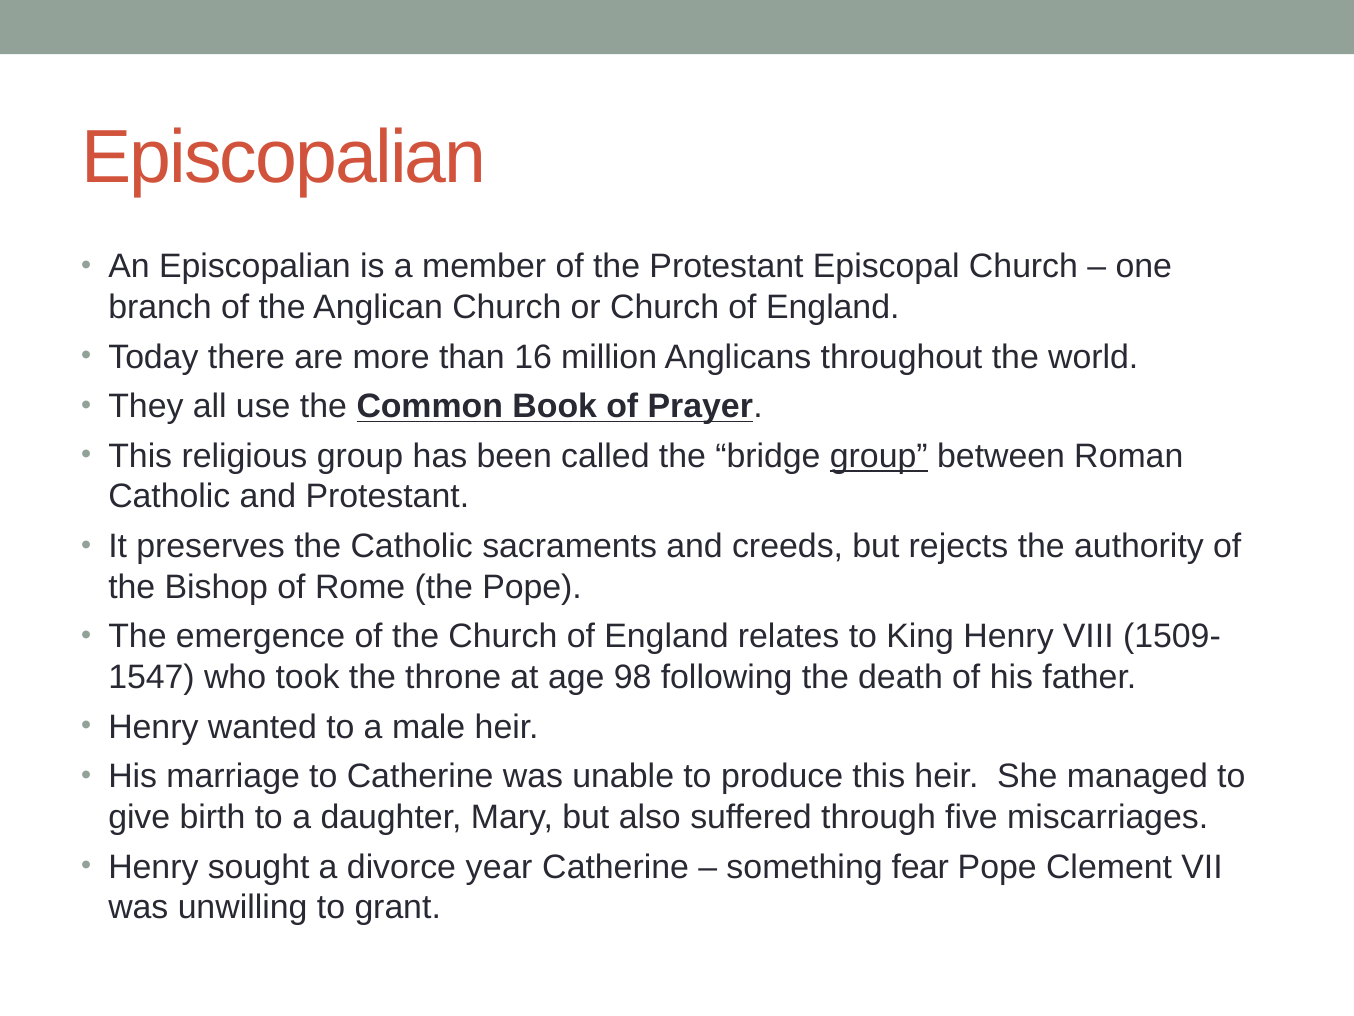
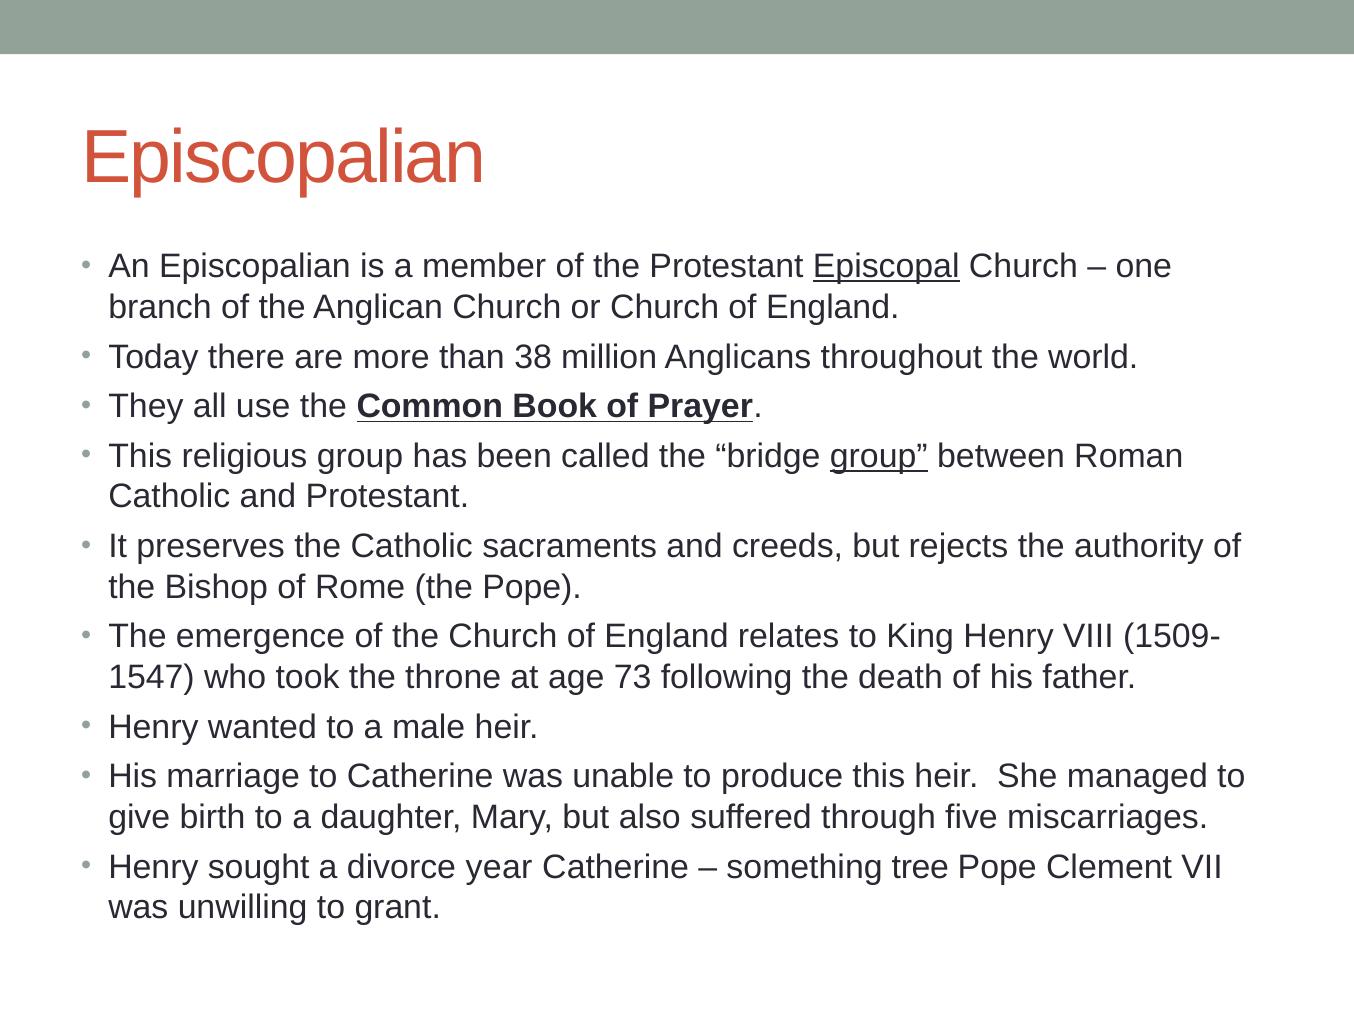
Episcopal underline: none -> present
16: 16 -> 38
98: 98 -> 73
fear: fear -> tree
